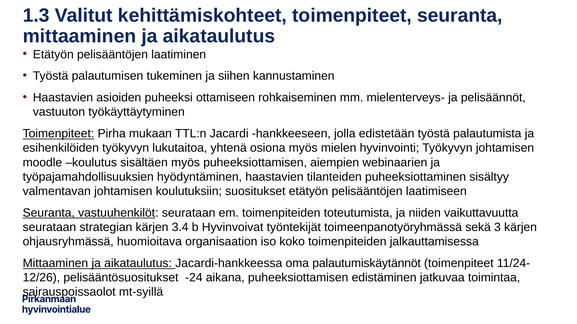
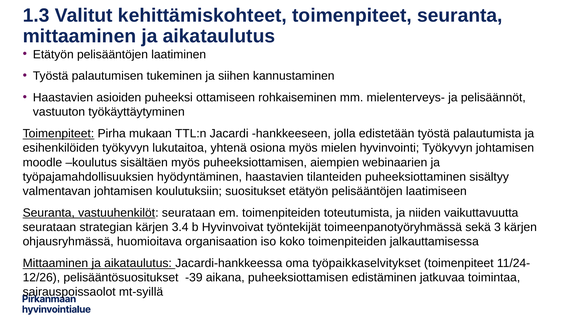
palautumiskäytännöt: palautumiskäytännöt -> työpaikkaselvitykset
-24: -24 -> -39
